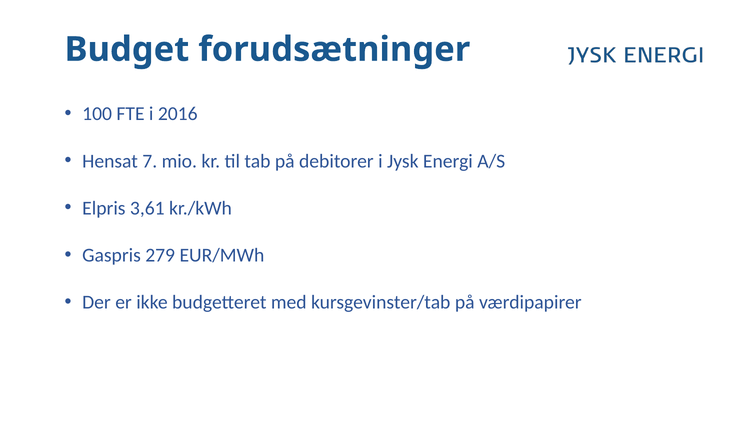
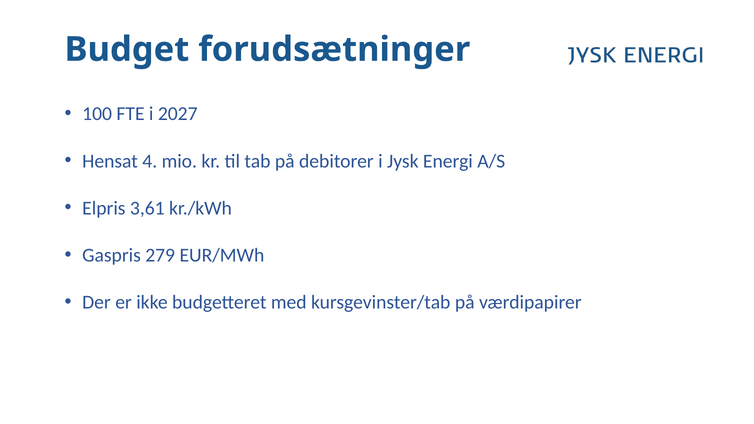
2016: 2016 -> 2027
7: 7 -> 4
